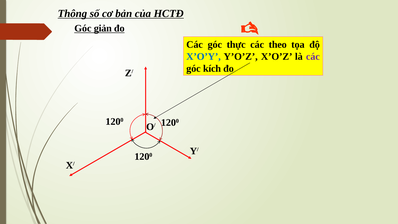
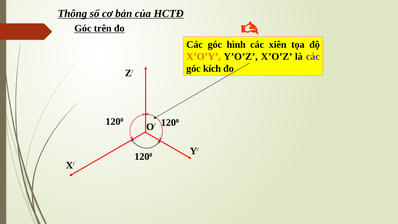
giản: giản -> trên
thực: thực -> hình
theo: theo -> xiên
X’O’Y colour: blue -> orange
